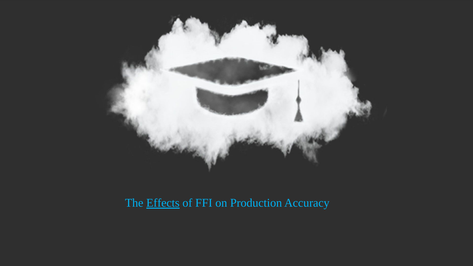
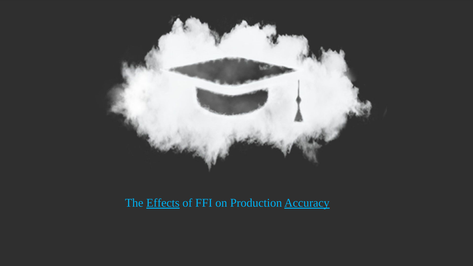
Accuracy underline: none -> present
